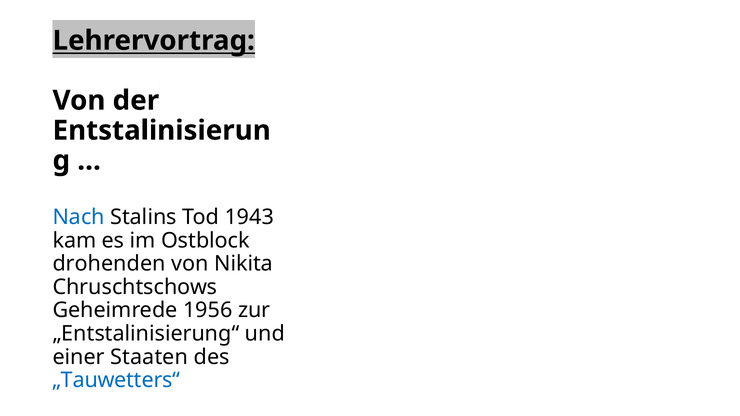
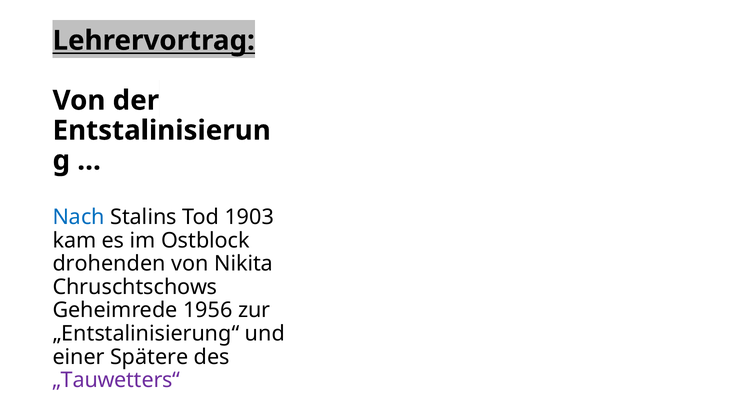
1943: 1943 -> 1903
Staaten: Staaten -> Spätere
„Tauwetters“ colour: blue -> purple
